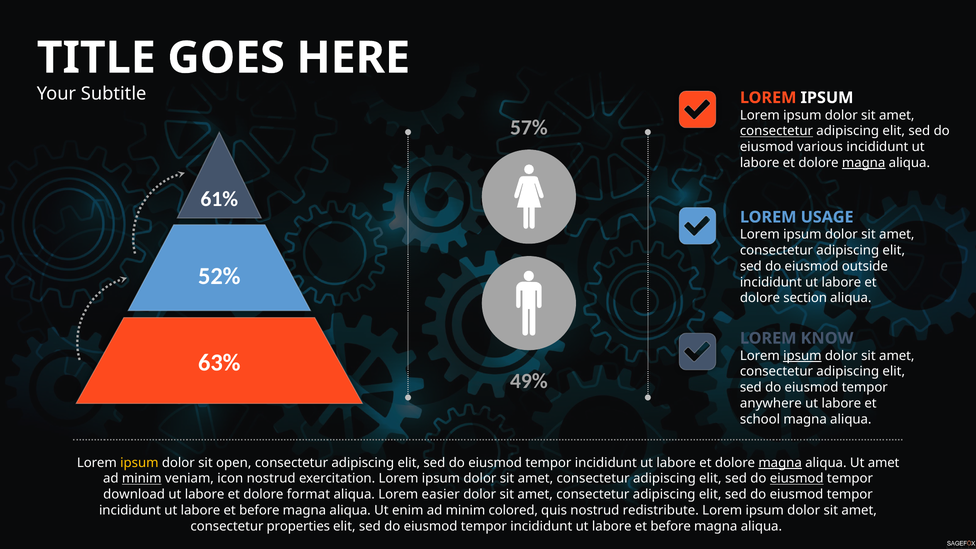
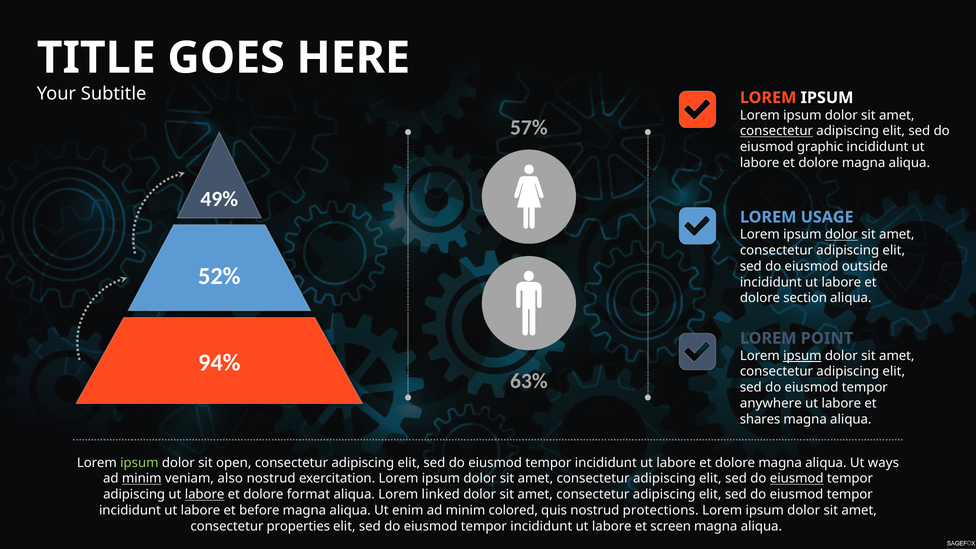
various: various -> graphic
magna at (864, 163) underline: present -> none
61%: 61% -> 49%
dolor at (841, 235) underline: none -> present
KNOW: KNOW -> POINT
63%: 63% -> 94%
49%: 49% -> 63%
school: school -> shares
ipsum at (139, 463) colour: yellow -> light green
magna at (780, 463) underline: present -> none
Ut amet: amet -> ways
icon: icon -> also
download at (134, 494): download -> adipiscing
labore at (205, 494) underline: none -> present
easier: easier -> linked
redistribute: redistribute -> protections
before at (671, 526): before -> screen
